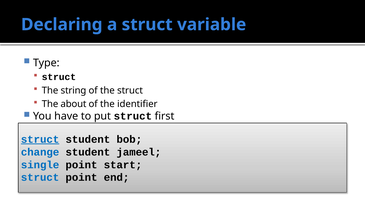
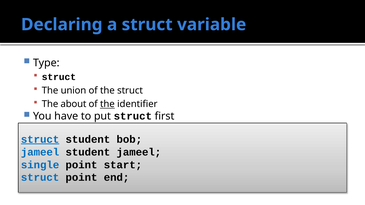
string: string -> union
the at (107, 104) underline: none -> present
change at (40, 152): change -> jameel
